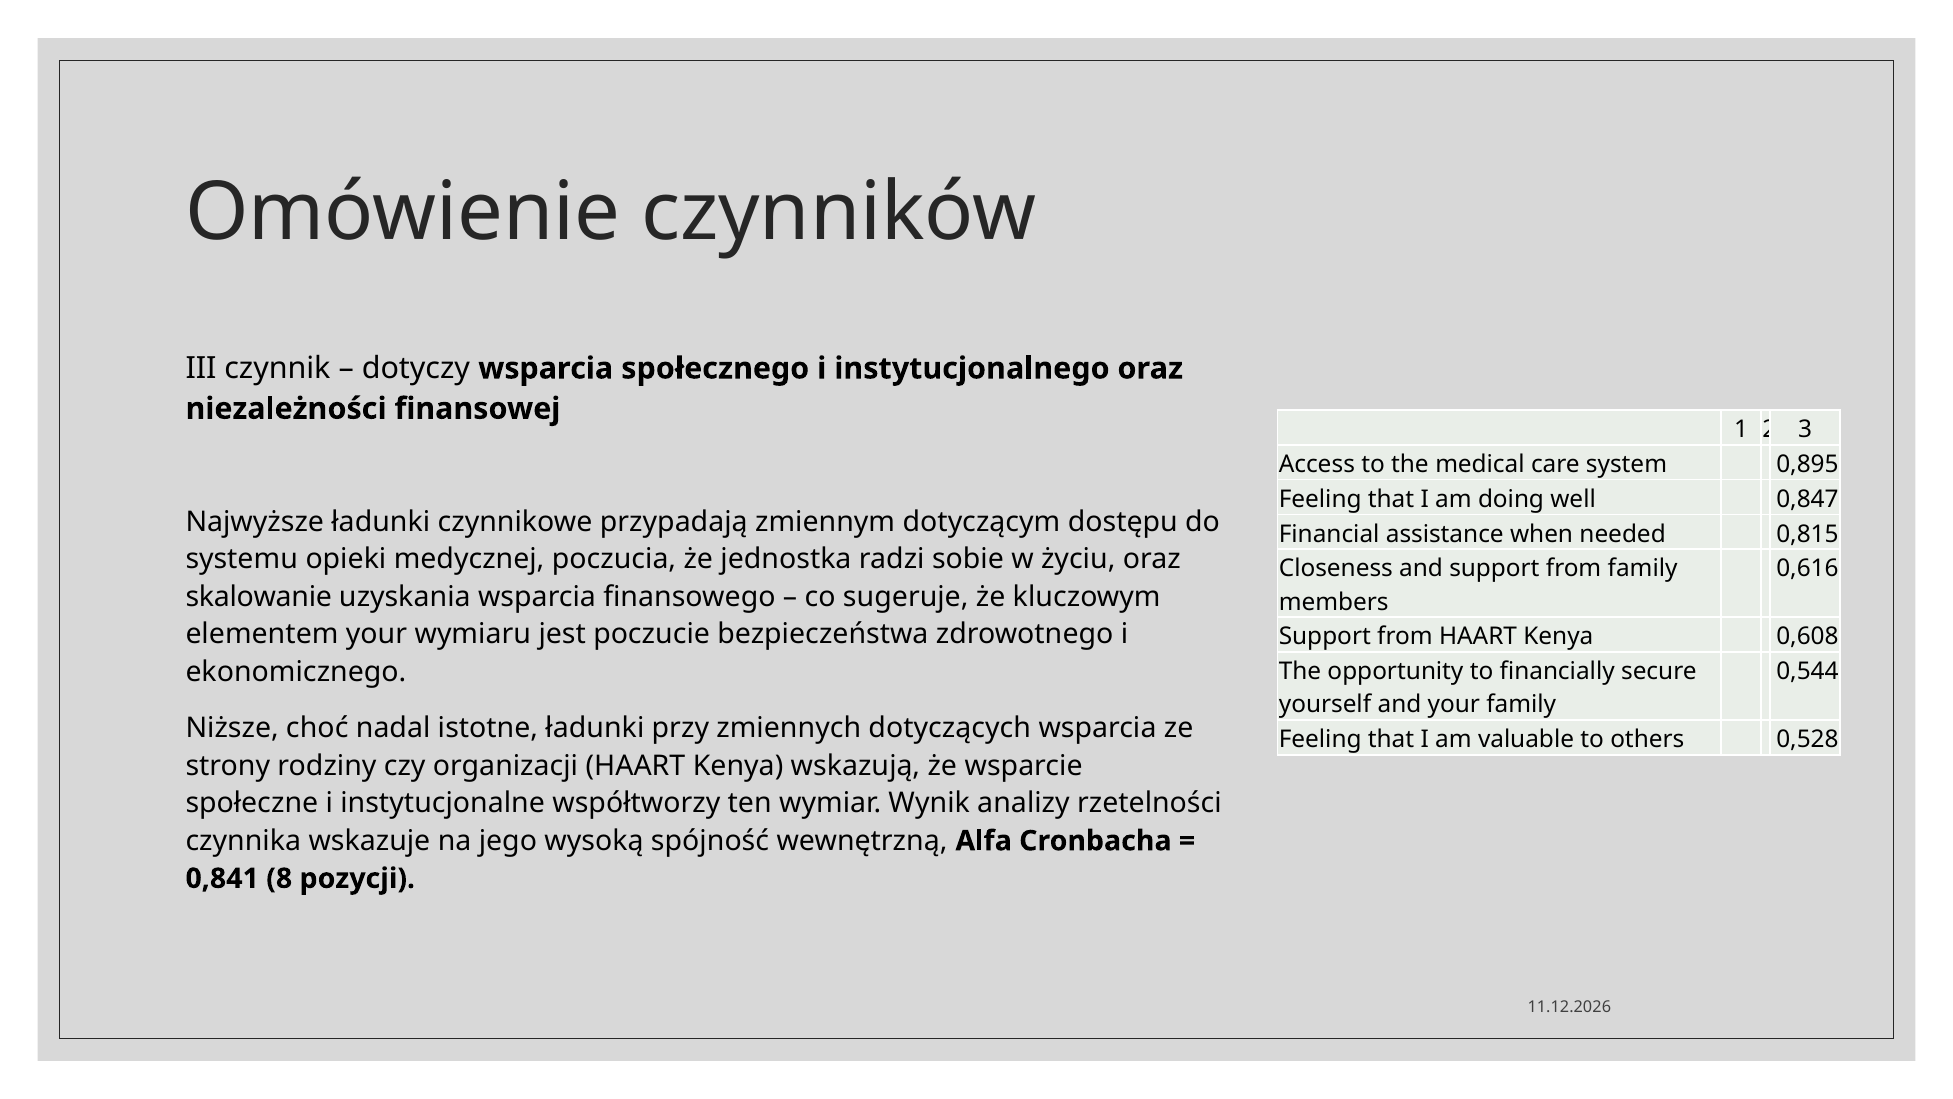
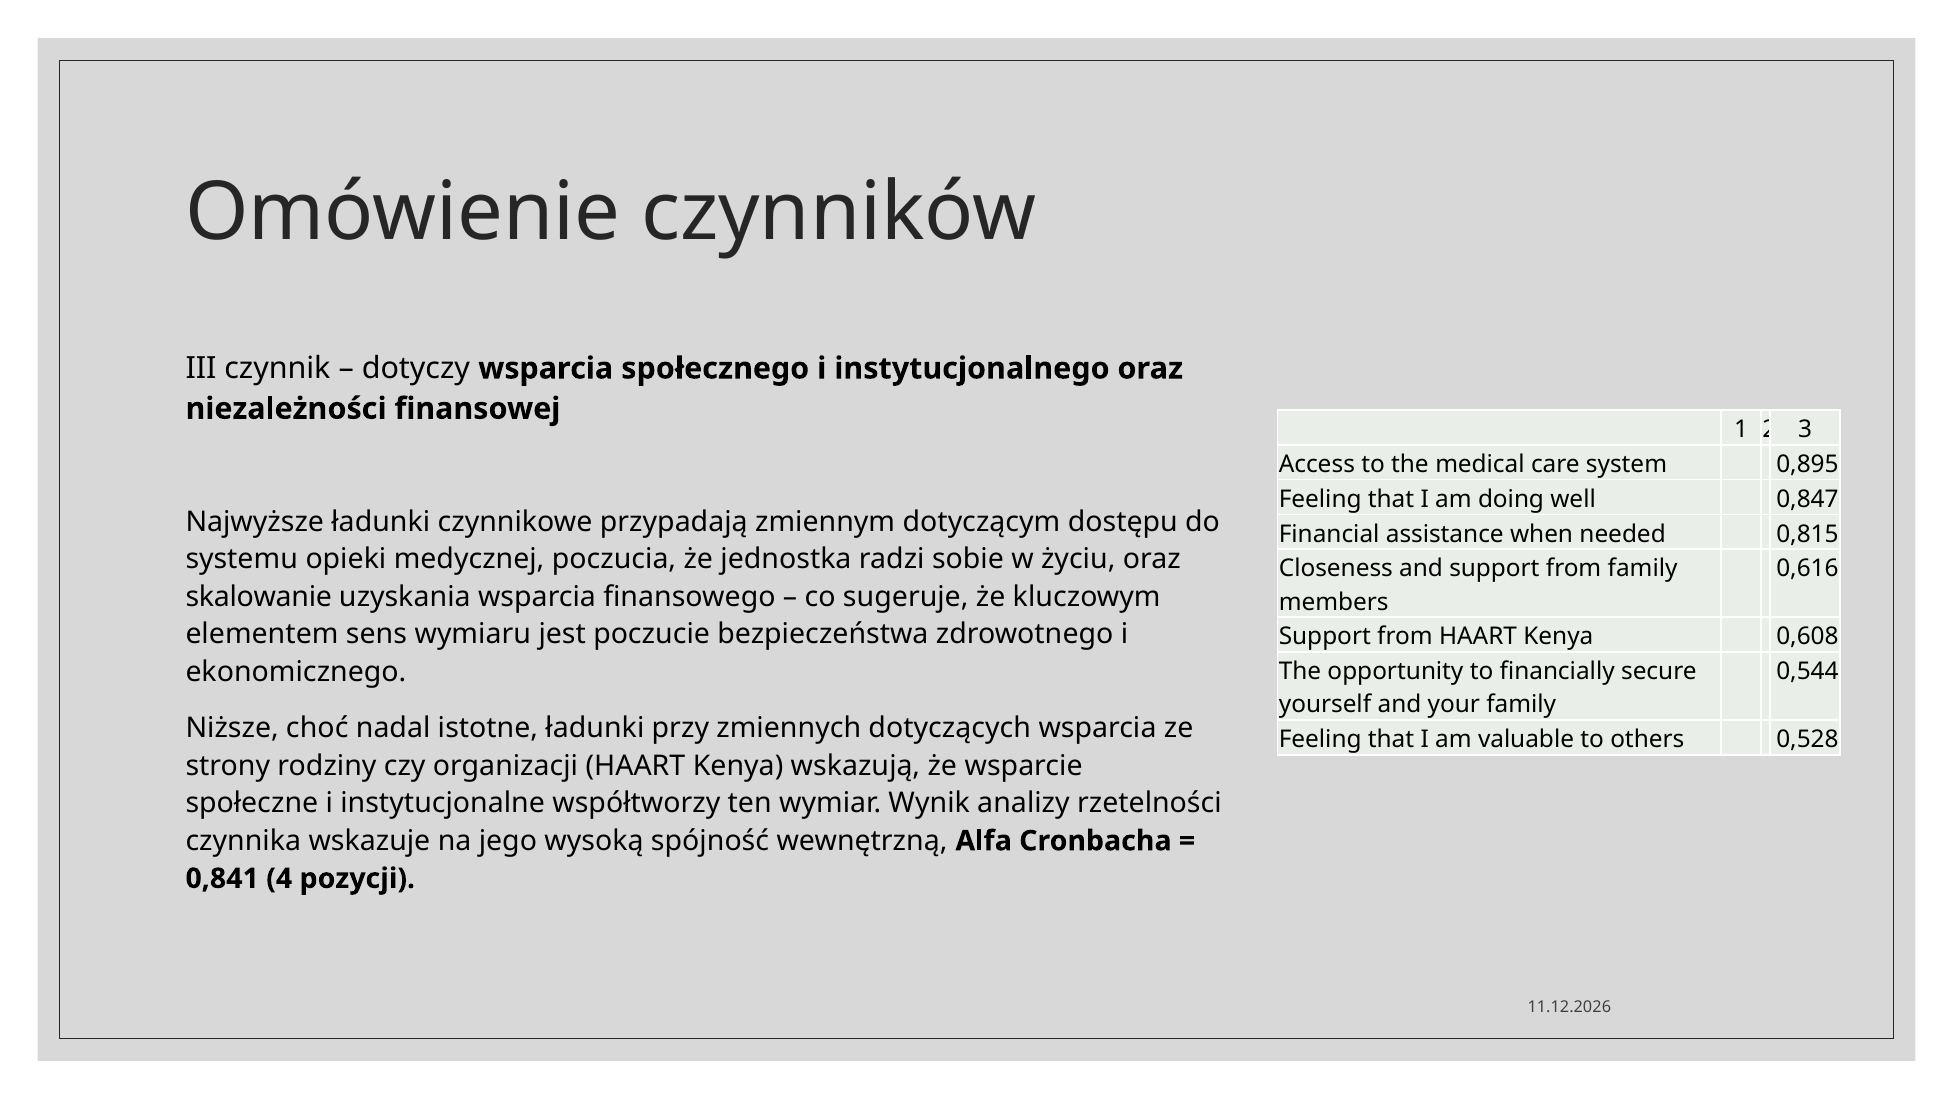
elementem your: your -> sens
8: 8 -> 4
